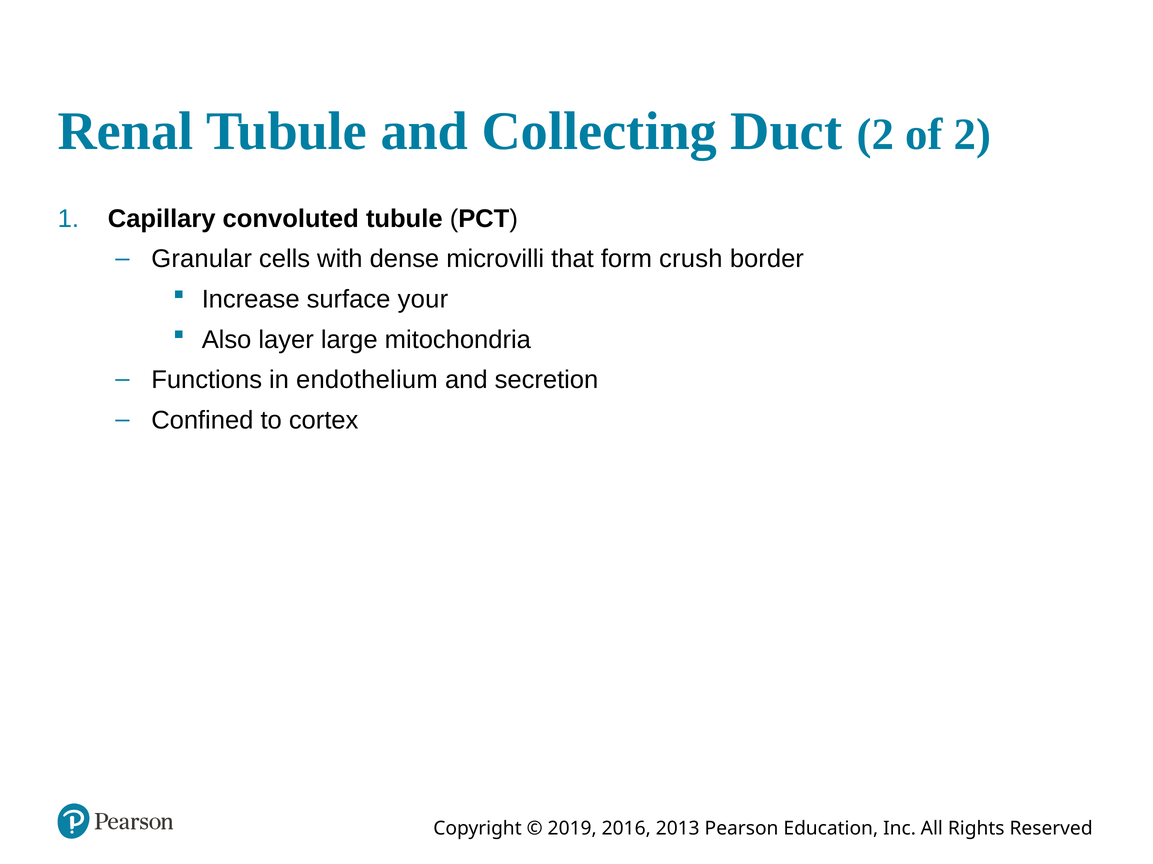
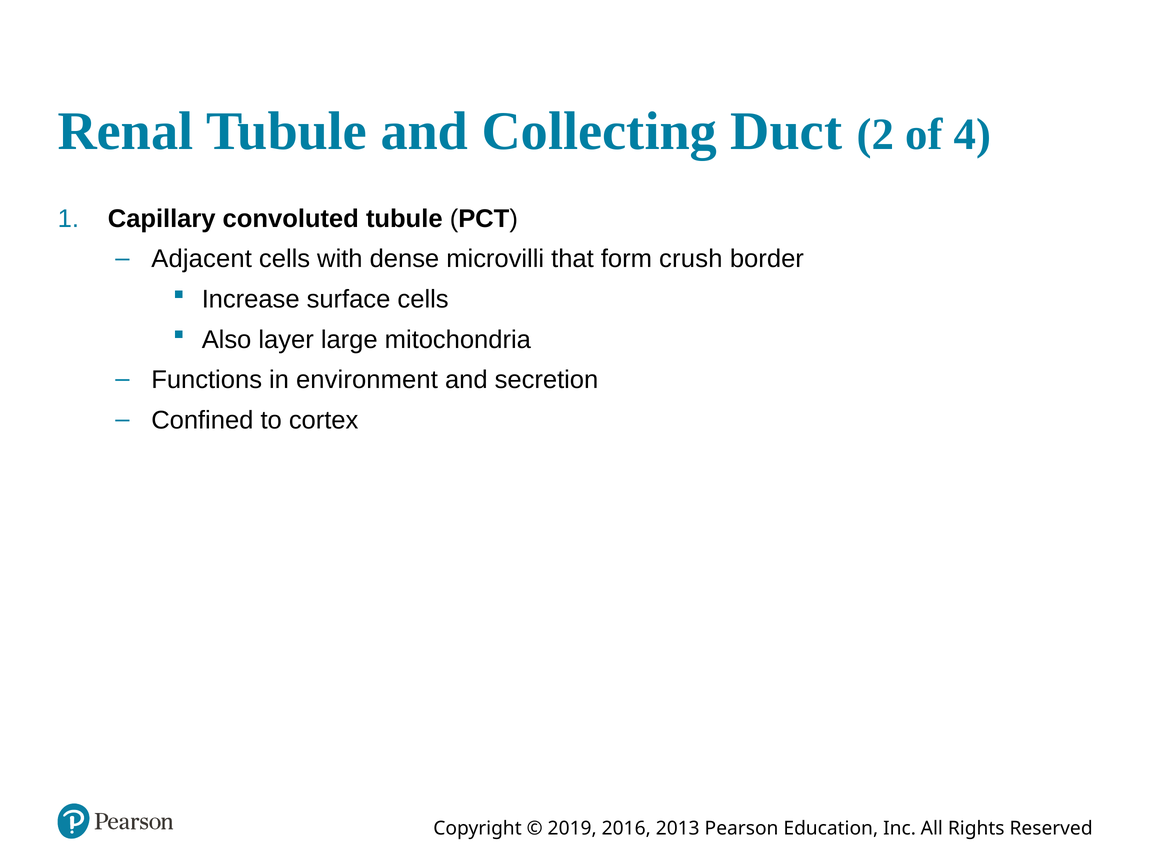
of 2: 2 -> 4
Granular: Granular -> Adjacent
surface your: your -> cells
endothelium: endothelium -> environment
